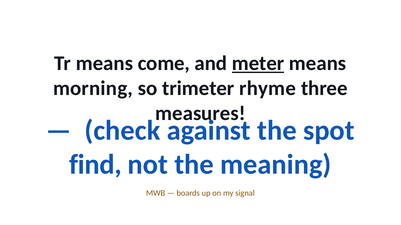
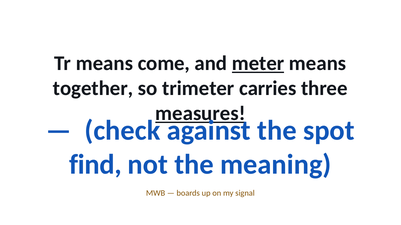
morning: morning -> together
rhyme: rhyme -> carries
measures underline: none -> present
